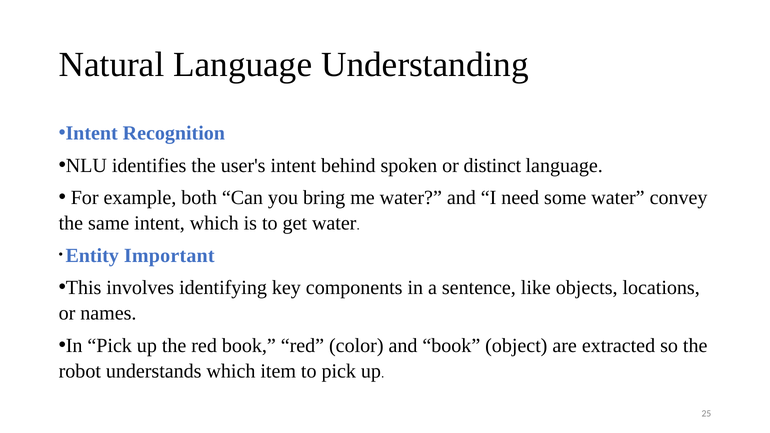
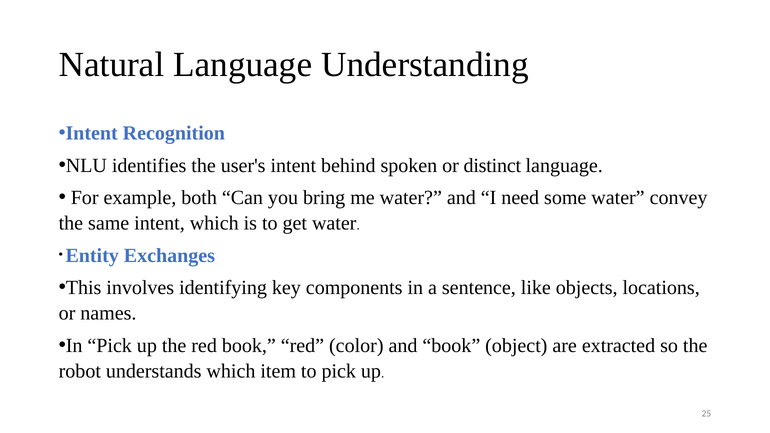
Important: Important -> Exchanges
